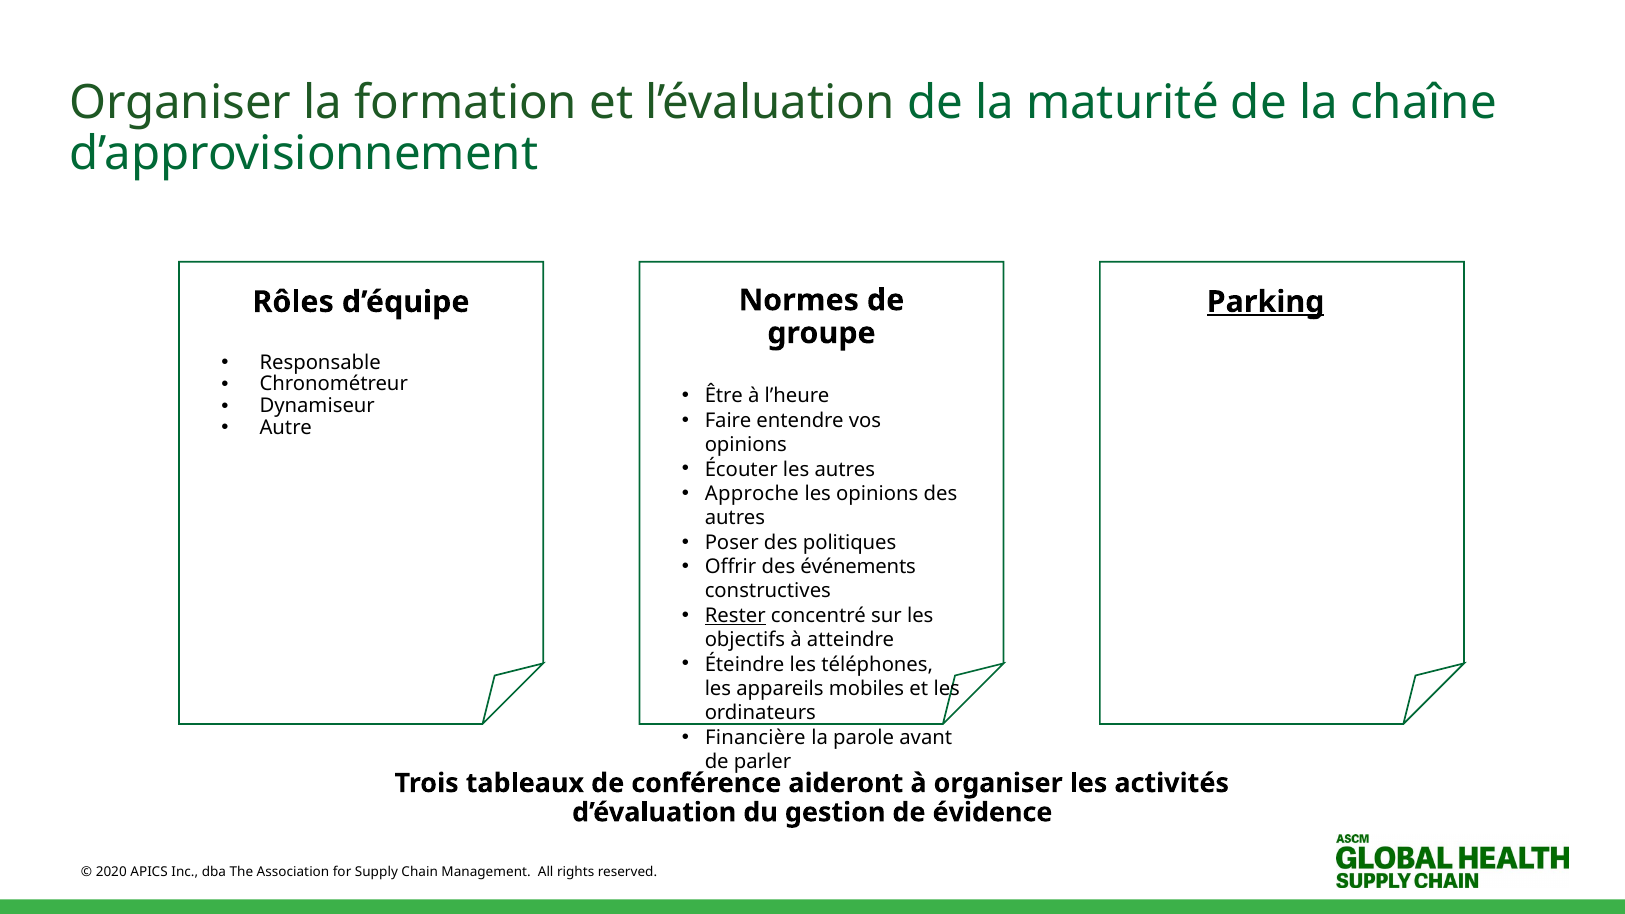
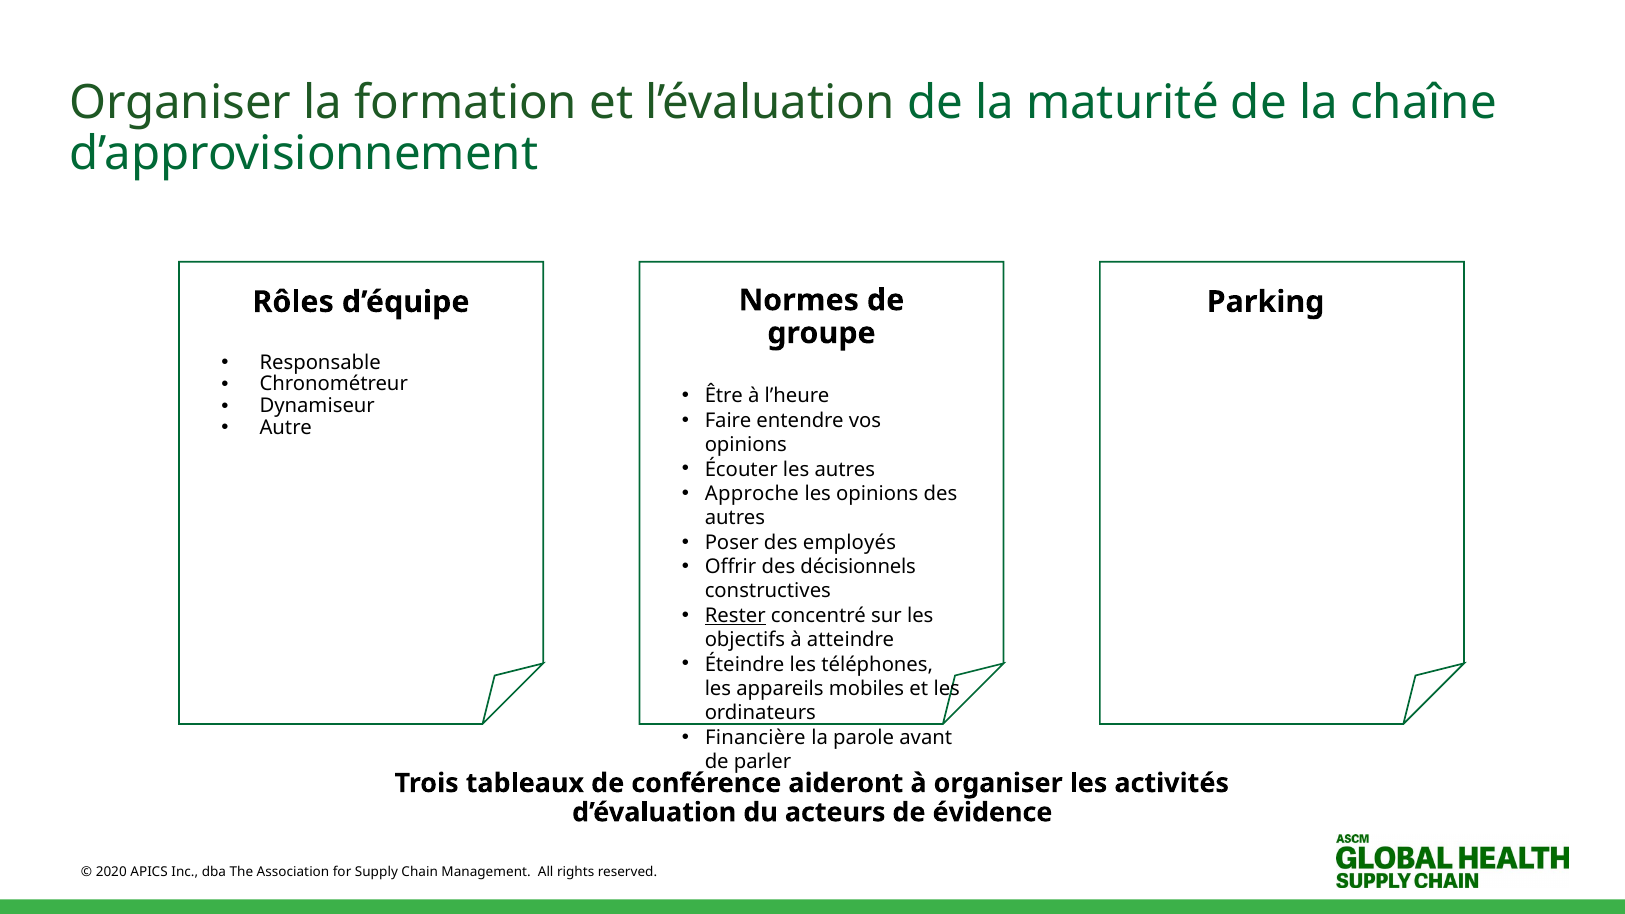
Parking underline: present -> none
politiques: politiques -> employés
événements: événements -> décisionnels
gestion: gestion -> acteurs
